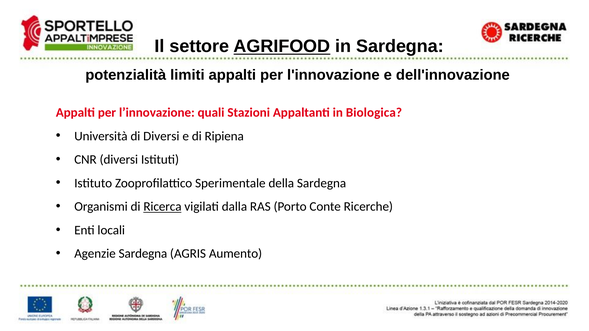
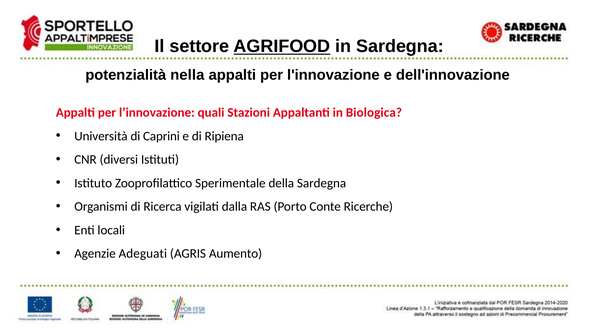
limiti: limiti -> nella
di Diversi: Diversi -> Caprini
Ricerca underline: present -> none
Agenzie Sardegna: Sardegna -> Adeguati
